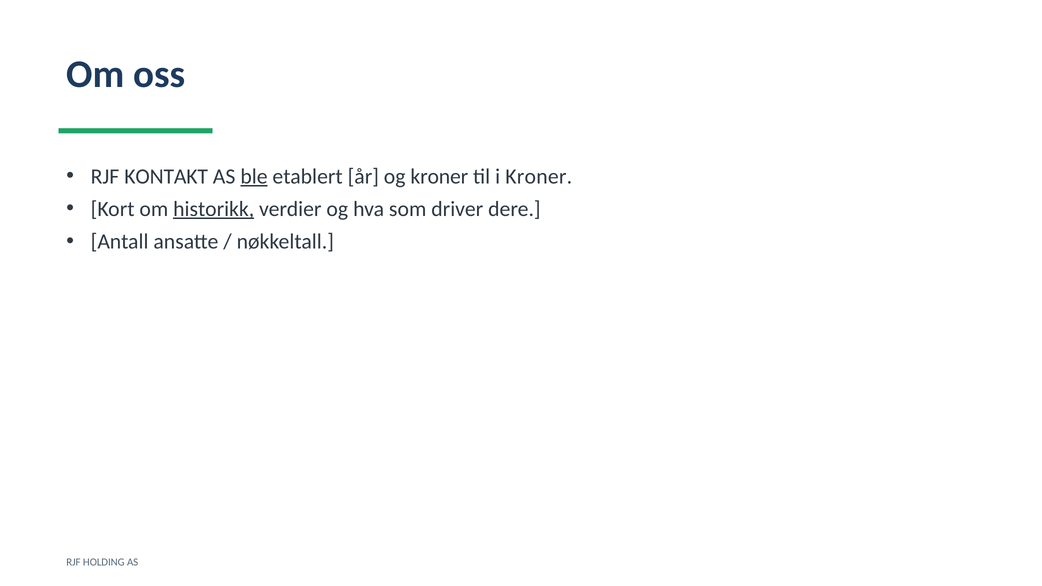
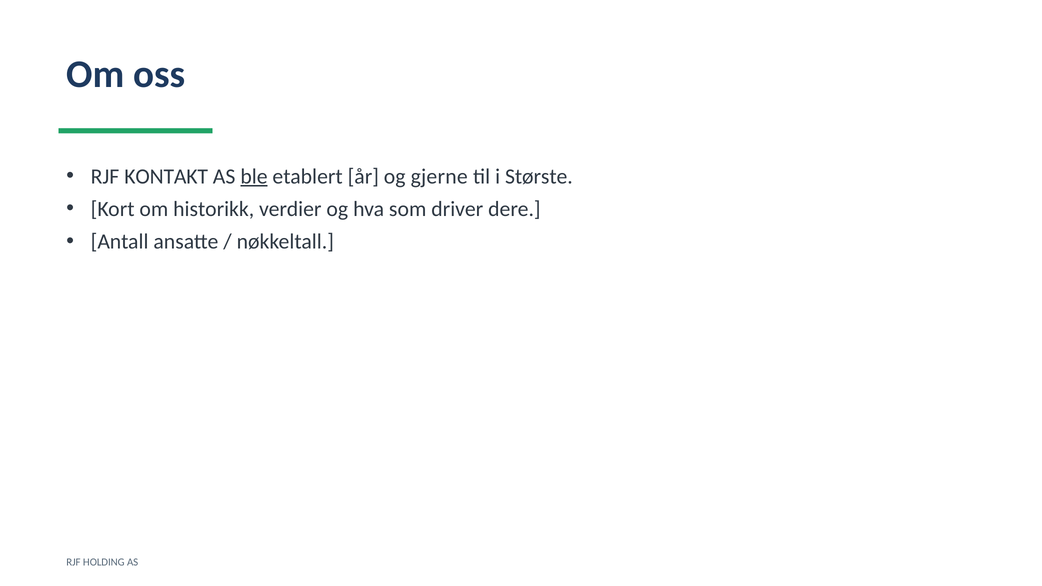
og kroner: kroner -> gjerne
i Kroner: Kroner -> Største
historikk underline: present -> none
